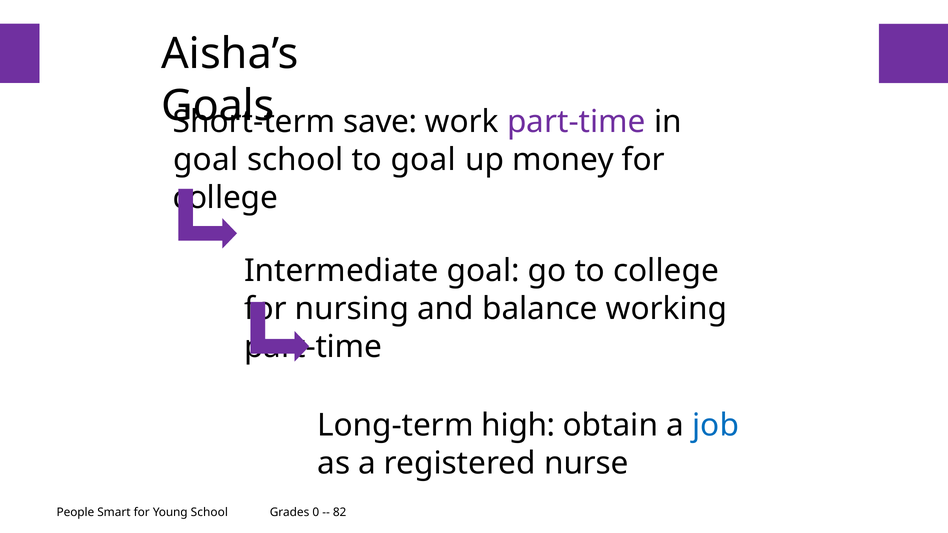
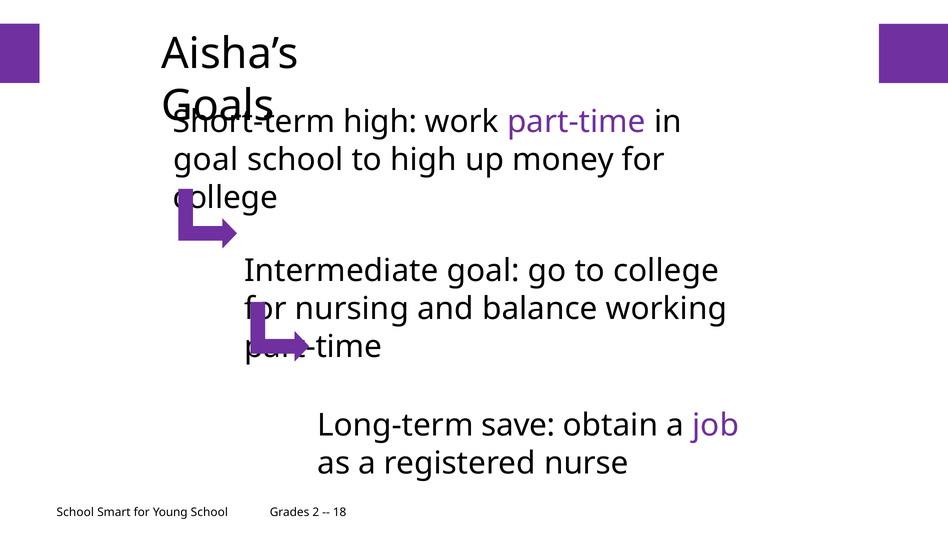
save at (380, 122): save -> high
to goal: goal -> high
high: high -> save
job colour: blue -> purple
People at (75, 512): People -> School
0: 0 -> 2
82: 82 -> 18
